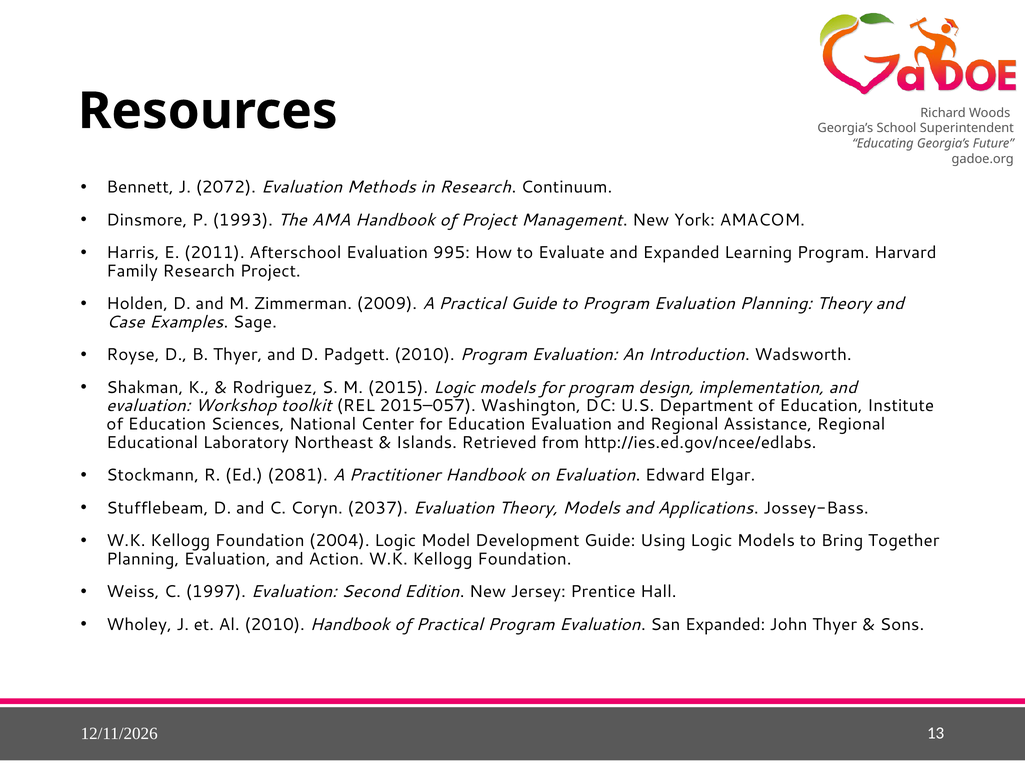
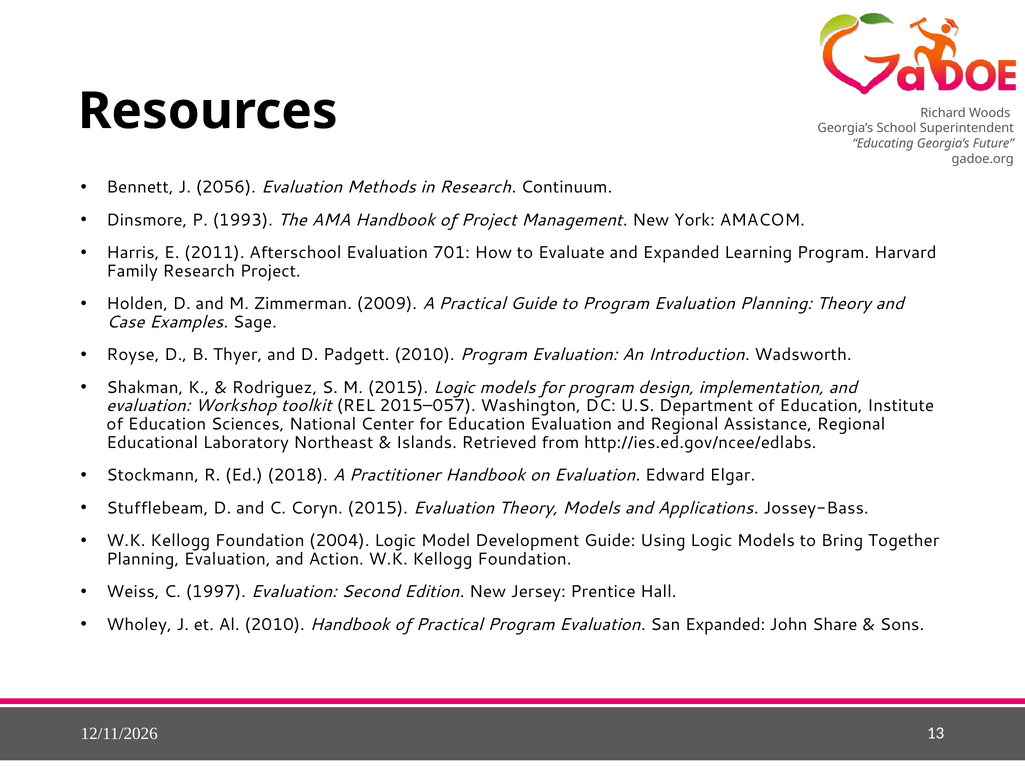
2072: 2072 -> 2056
995: 995 -> 701
2081: 2081 -> 2018
Coryn 2037: 2037 -> 2015
John Thyer: Thyer -> Share
